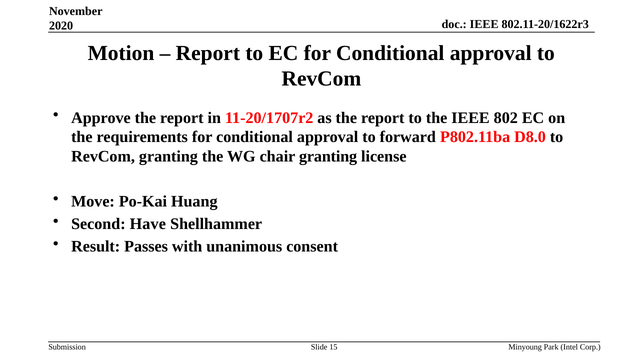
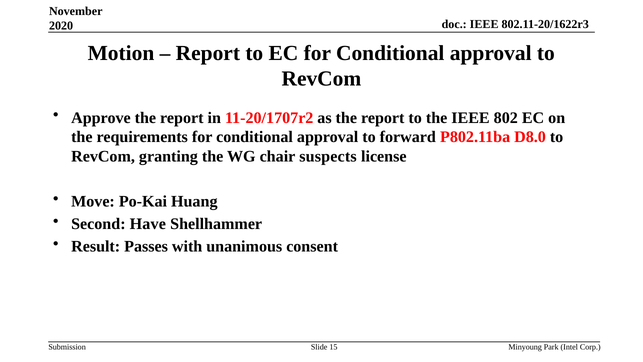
chair granting: granting -> suspects
